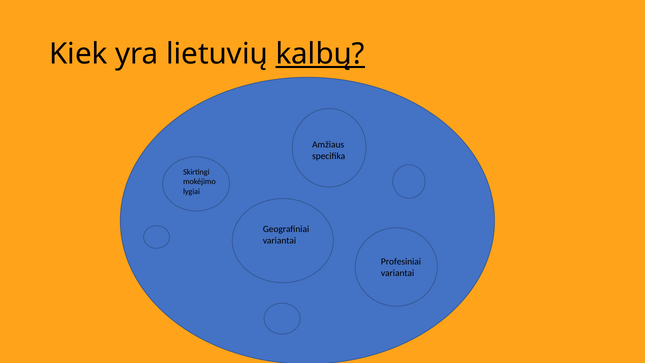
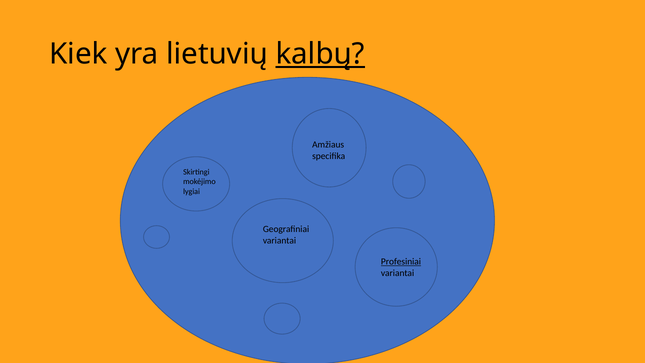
Profesiniai underline: none -> present
